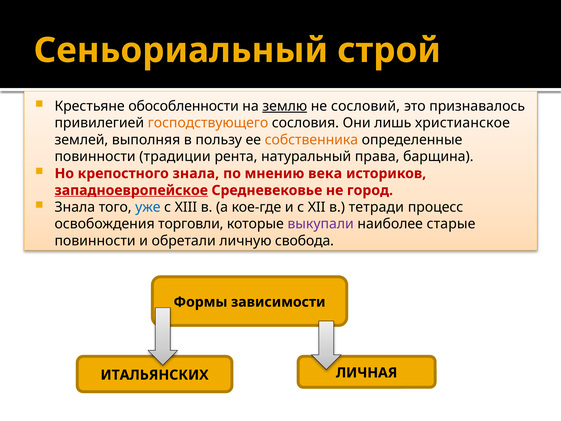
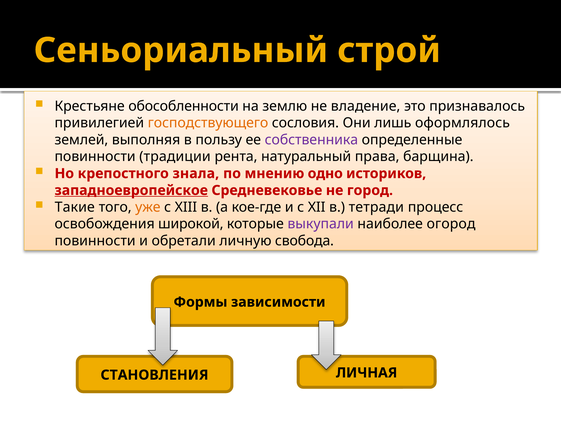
землю underline: present -> none
сословий: сословий -> владение
христианское: христианское -> оформлялось
собственника colour: orange -> purple
века: века -> одно
Знала at (75, 207): Знала -> Такие
уже colour: blue -> orange
торговли: торговли -> широкой
старые: старые -> огород
ИТАЛЬЯНСКИХ: ИТАЛЬЯНСКИХ -> СТАНОВЛЕНИЯ
